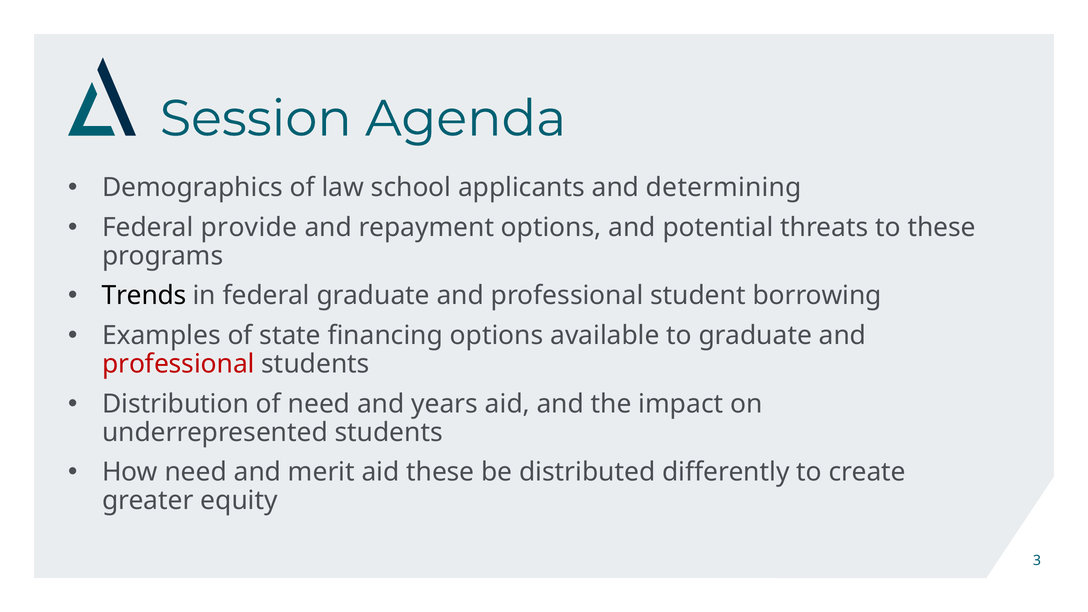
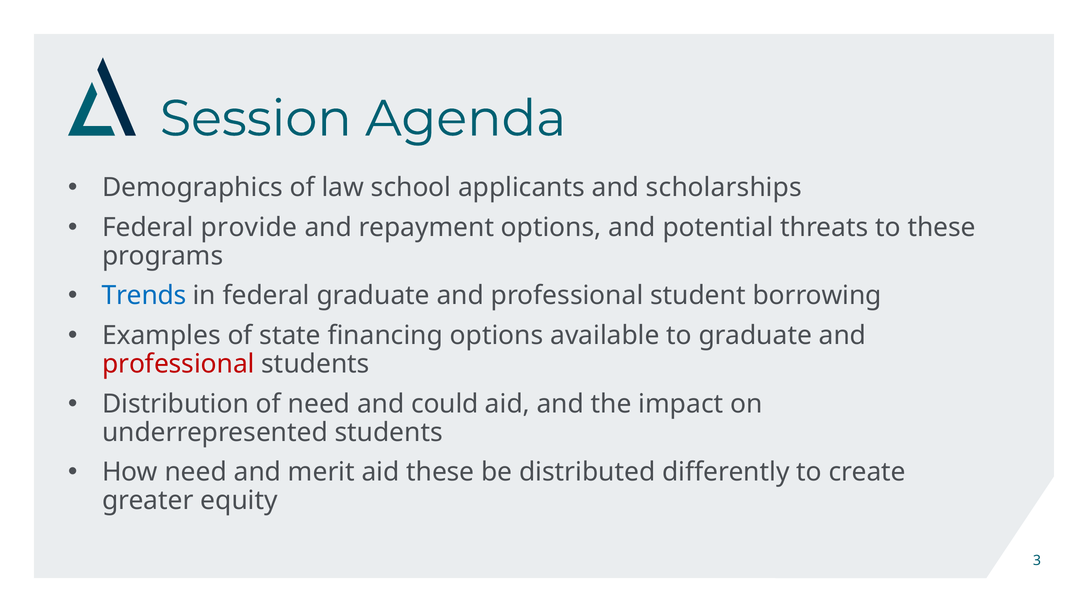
determining: determining -> scholarships
Trends colour: black -> blue
years: years -> could
